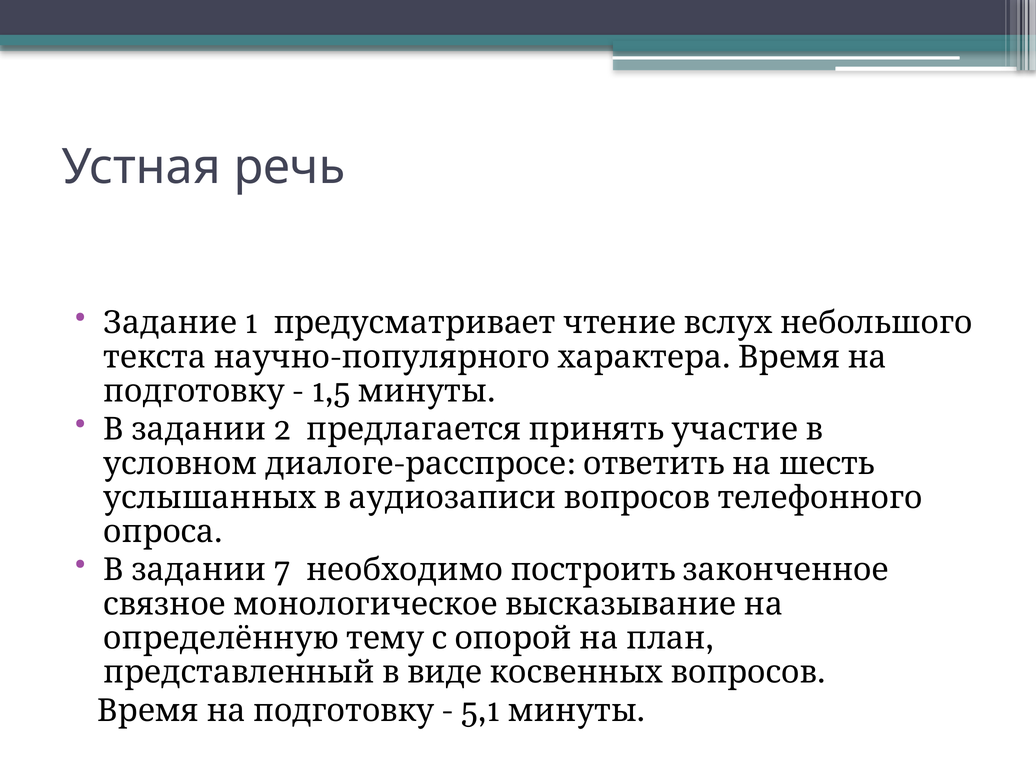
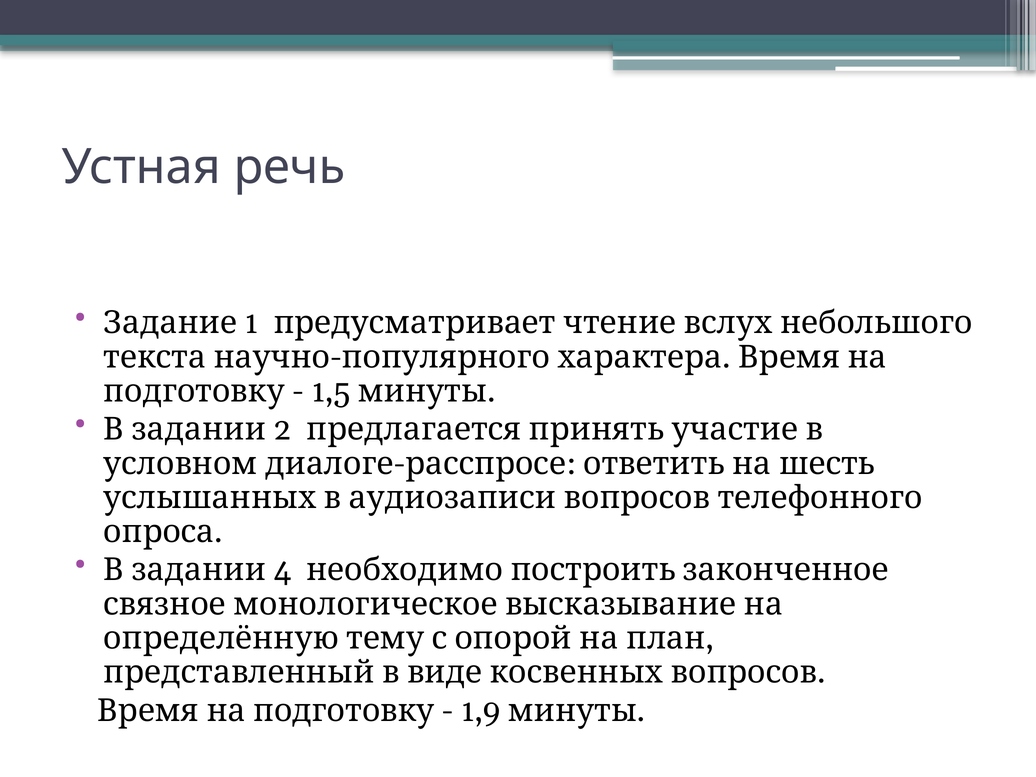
7: 7 -> 4
5,1: 5,1 -> 1,9
